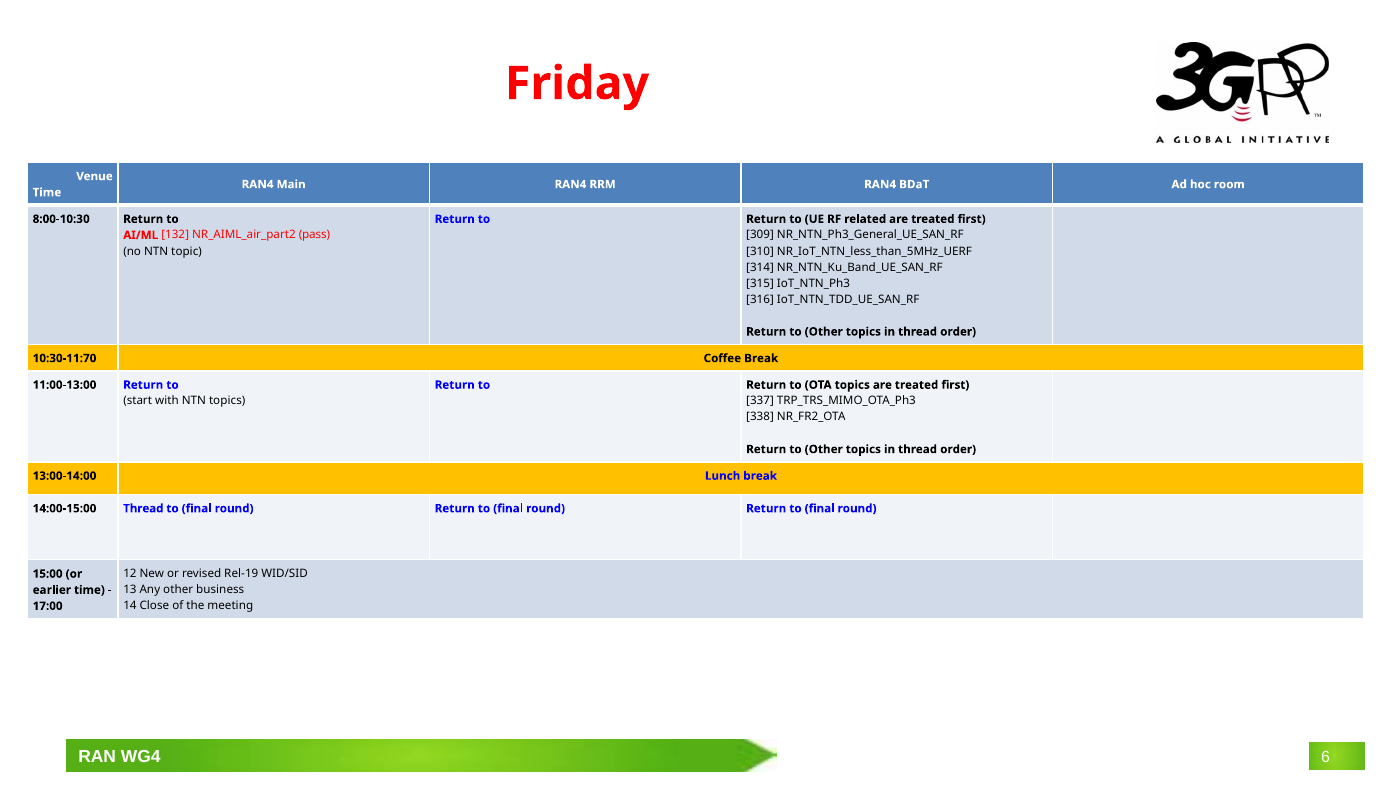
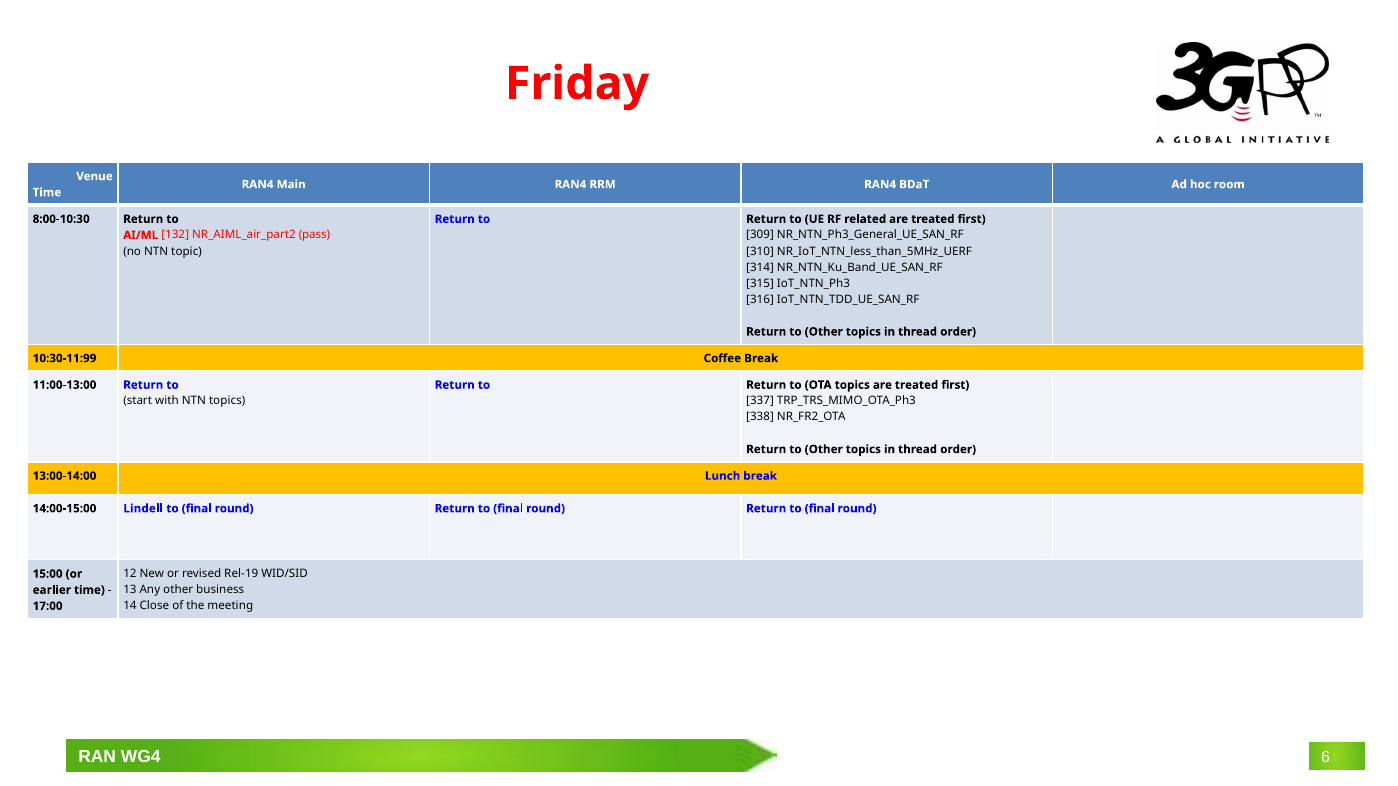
10:30-11:70: 10:30-11:70 -> 10:30-11:99
14:00-15:00 Thread: Thread -> Lindell
